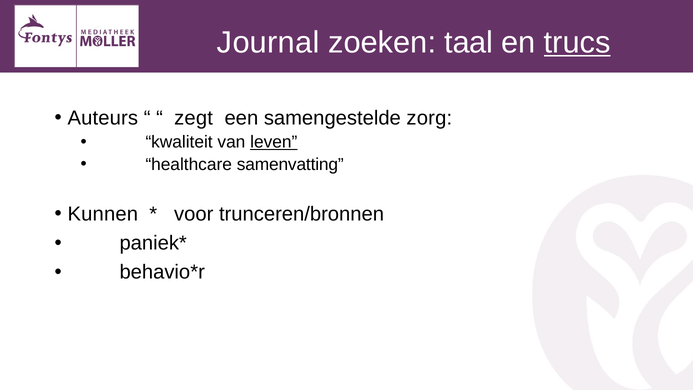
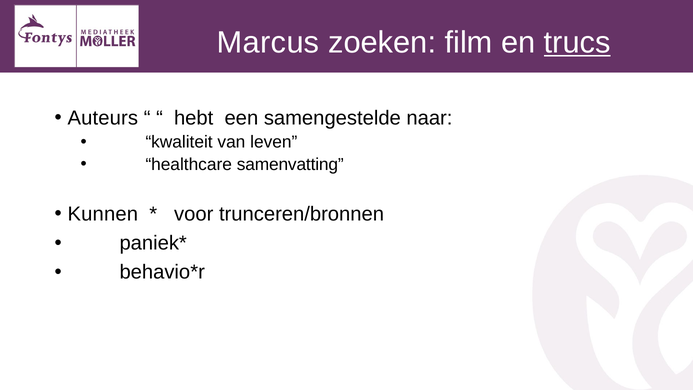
Journal: Journal -> Marcus
taal: taal -> film
zegt: zegt -> hebt
zorg: zorg -> naar
leven underline: present -> none
